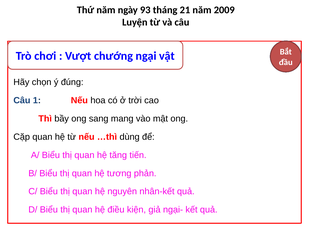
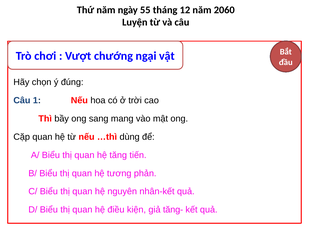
93: 93 -> 55
tháng 21: 21 -> 12
2009: 2009 -> 2060
ngại-: ngại- -> tăng-
